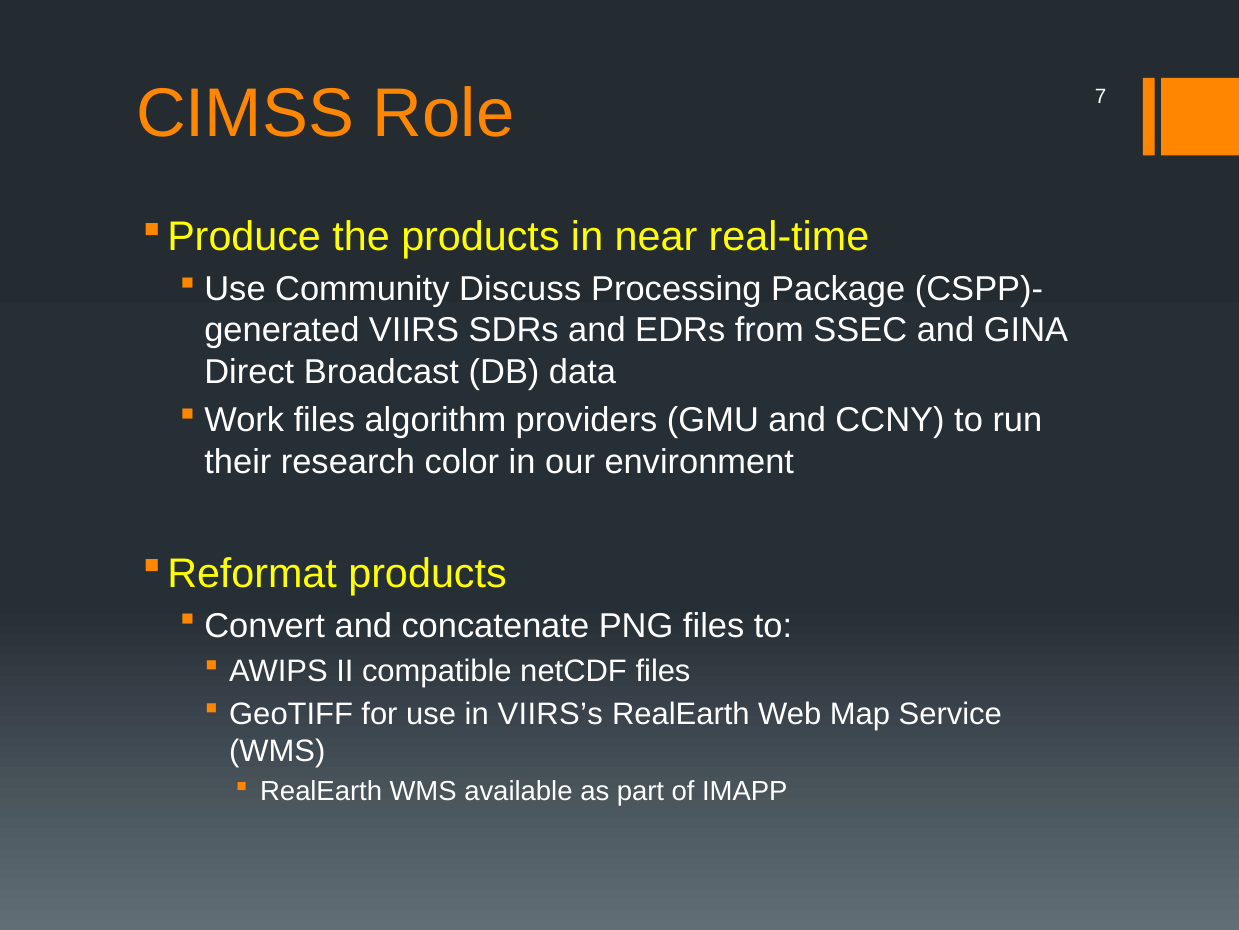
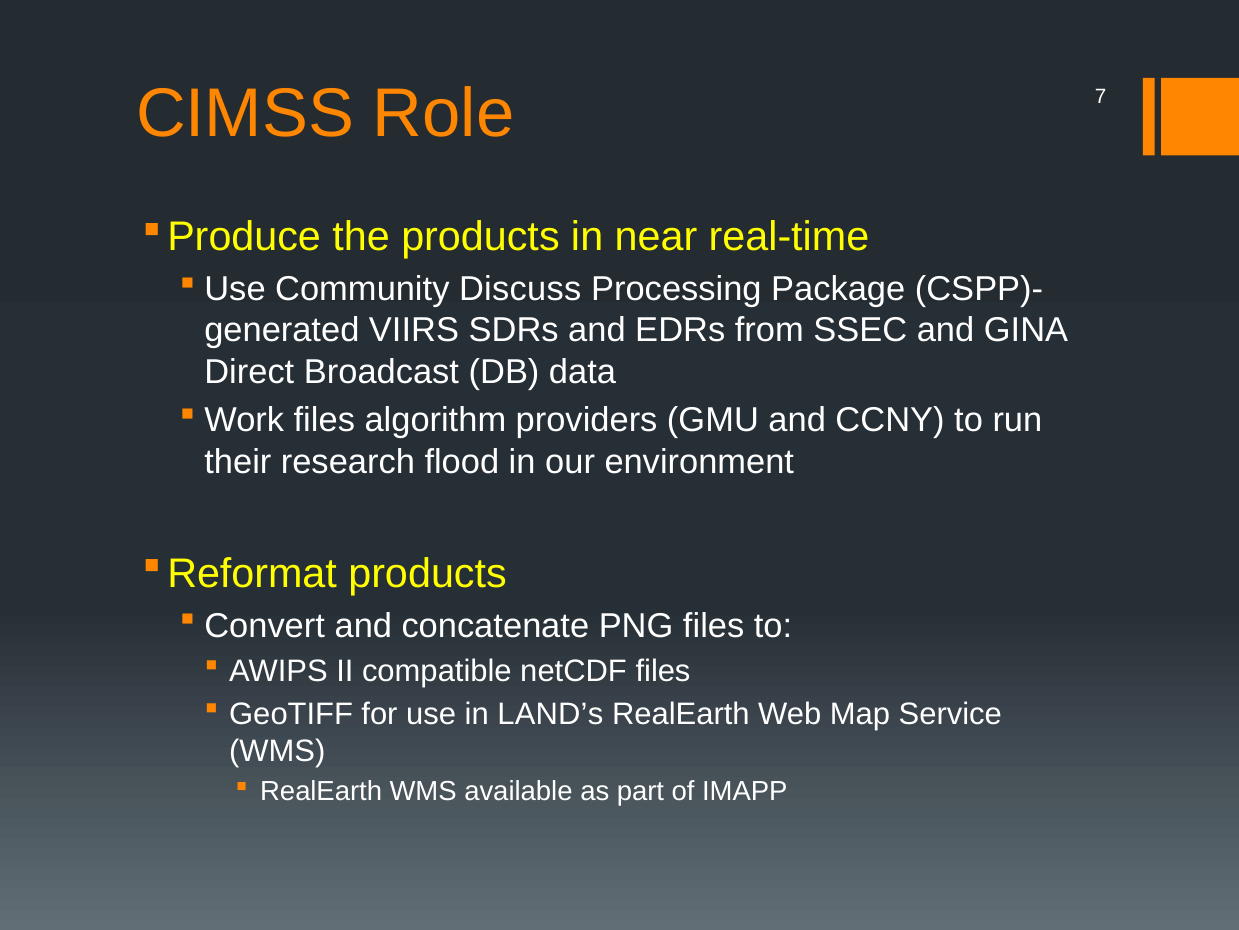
color: color -> flood
VIIRS’s: VIIRS’s -> LAND’s
